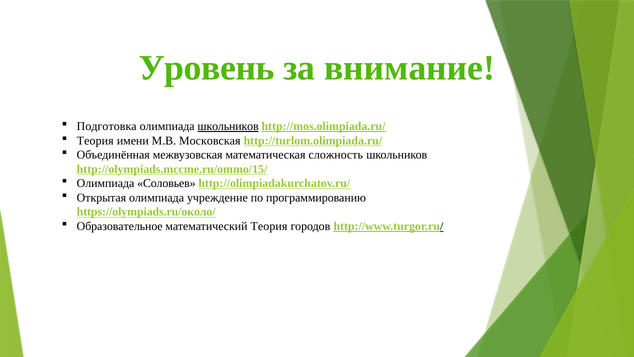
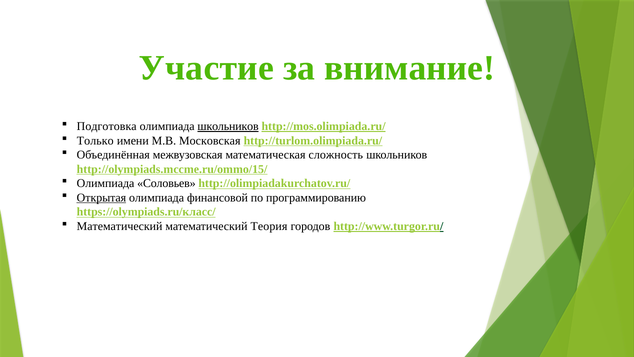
Уровень: Уровень -> Участие
Теория at (95, 140): Теория -> Только
Открытая underline: none -> present
учреждение: учреждение -> финансовой
https://olympiads.ru/около/: https://olympiads.ru/около/ -> https://olympiads.ru/класс/
Образовательное at (120, 226): Образовательное -> Математический
